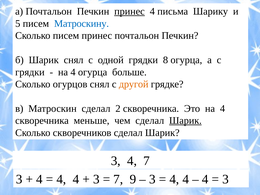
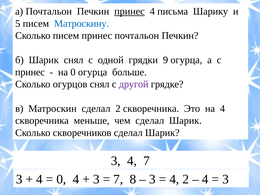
8: 8 -> 9
грядки at (30, 72): грядки -> принес
4 at (73, 72): 4 -> 0
другой colour: orange -> purple
Шарик at (185, 121) underline: present -> none
4 at (61, 179): 4 -> 0
9: 9 -> 8
4 at (186, 179): 4 -> 2
